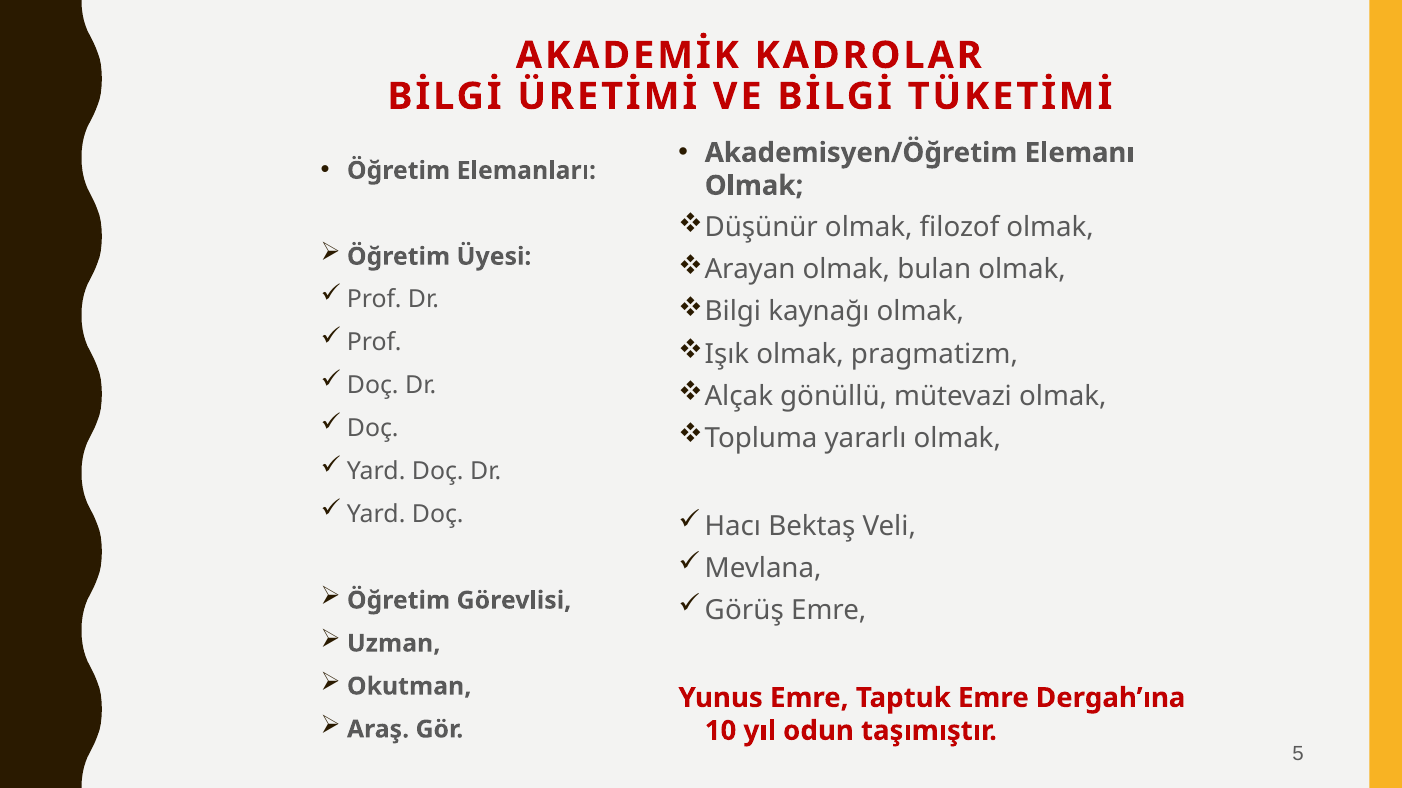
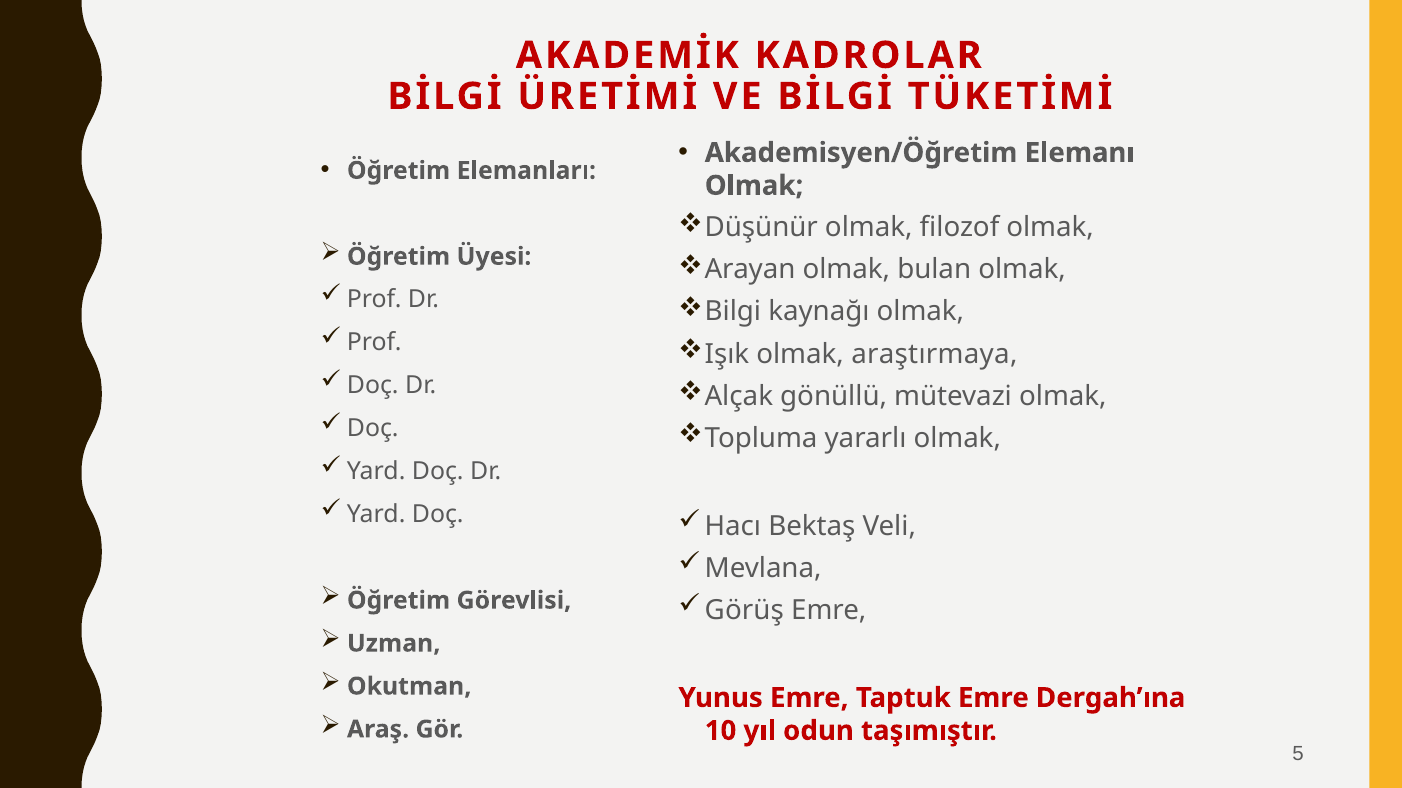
pragmatizm: pragmatizm -> araştırmaya
